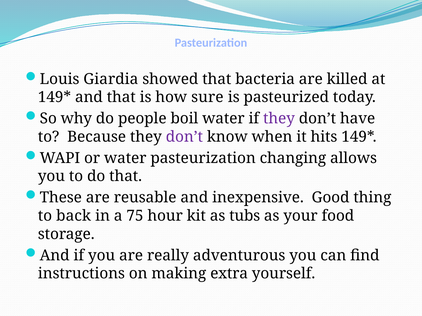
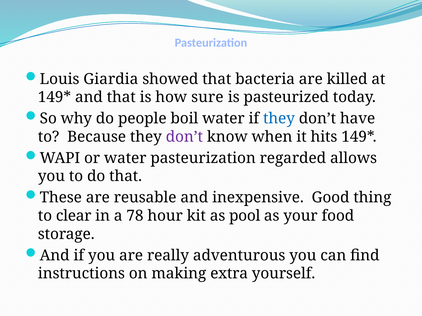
they at (279, 119) colour: purple -> blue
changing: changing -> regarded
back: back -> clear
75: 75 -> 78
tubs: tubs -> pool
